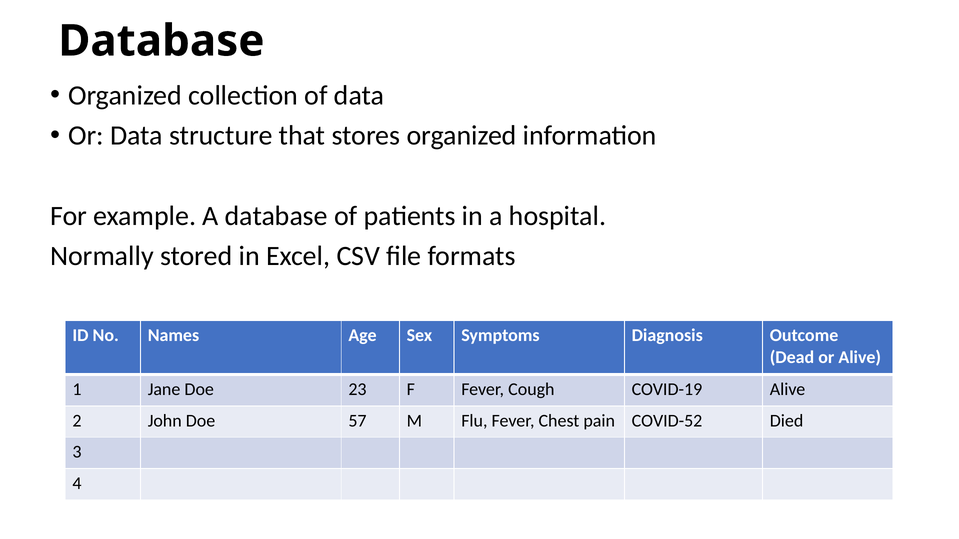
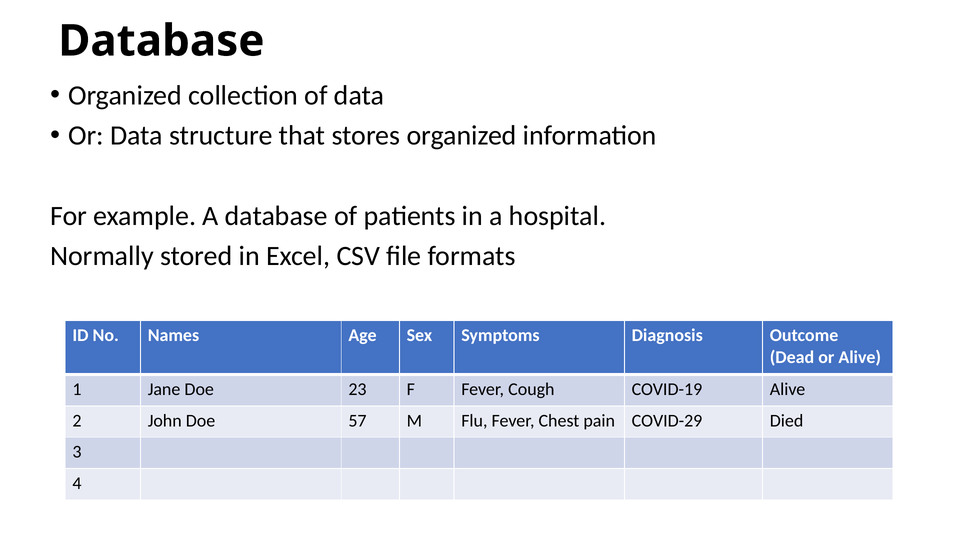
COVID-52: COVID-52 -> COVID-29
